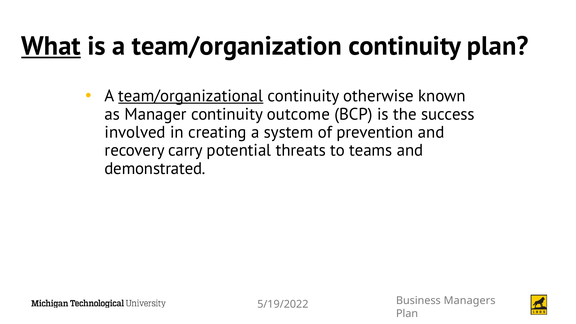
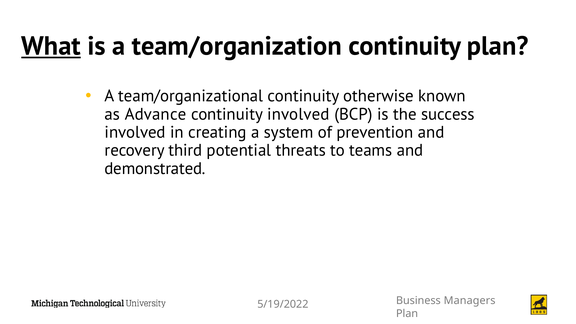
team/organizational underline: present -> none
Manager: Manager -> Advance
continuity outcome: outcome -> involved
carry: carry -> third
